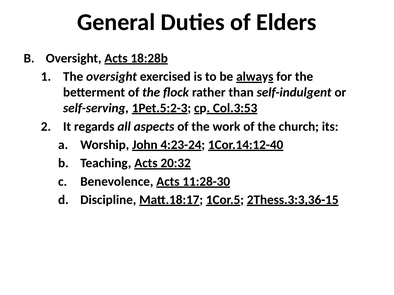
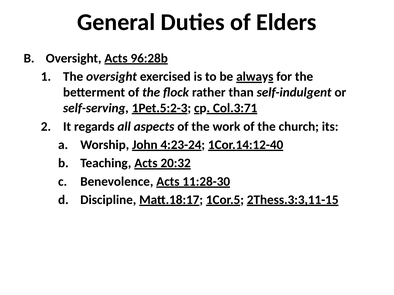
18:28b: 18:28b -> 96:28b
Col.3:53: Col.3:53 -> Col.3:71
2Thess.3:3,36-15: 2Thess.3:3,36-15 -> 2Thess.3:3,11-15
